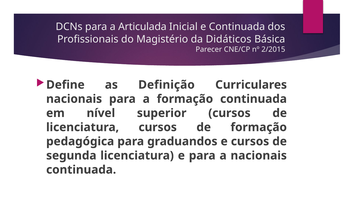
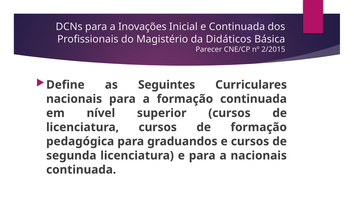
Articulada: Articulada -> Inovações
Definição: Definição -> Seguintes
